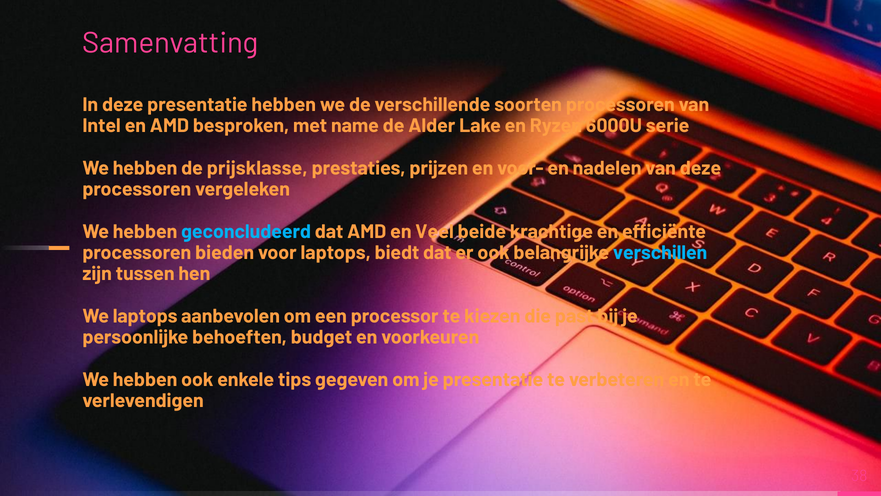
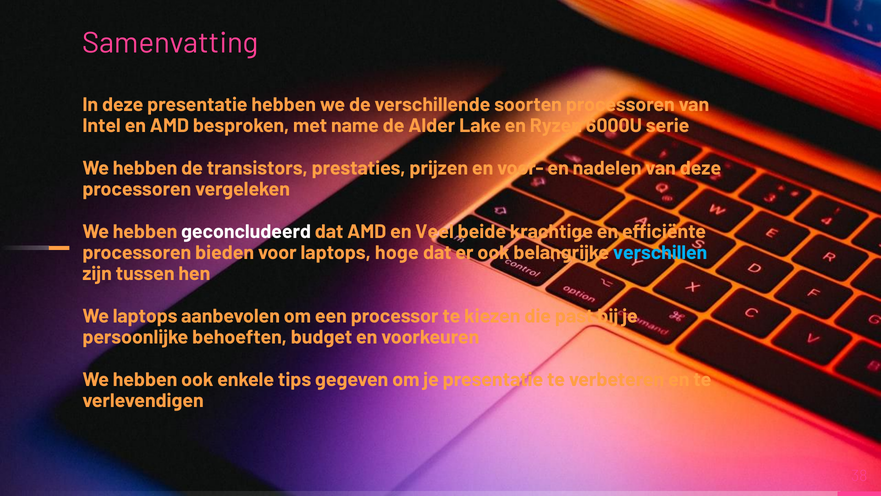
prijsklasse: prijsklasse -> transistors
geconcludeerd colour: light blue -> white
biedt: biedt -> hoge
